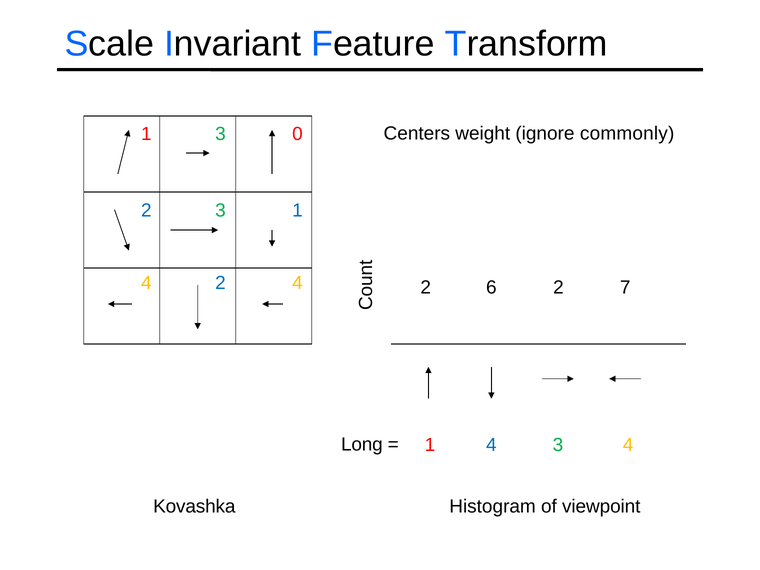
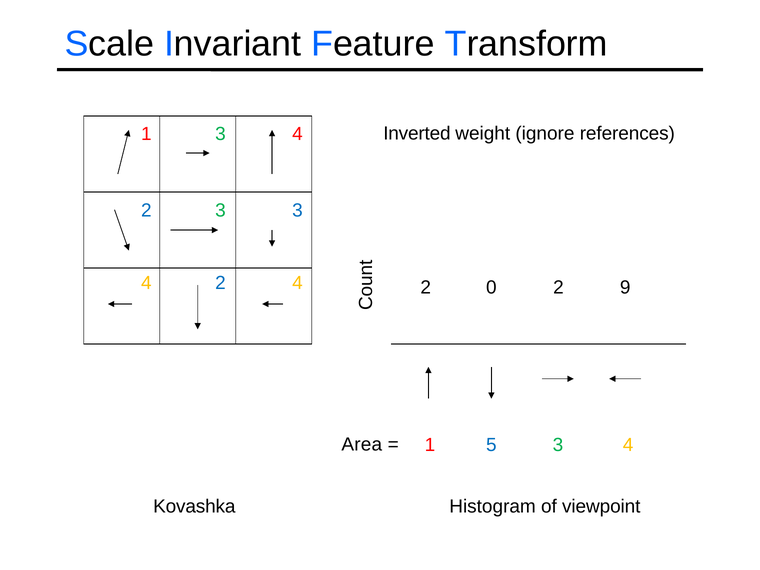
Centers: Centers -> Inverted
commonly: commonly -> references
1 0: 0 -> 4
2 1: 1 -> 3
6: 6 -> 0
7: 7 -> 9
Long: Long -> Area
1 4: 4 -> 5
